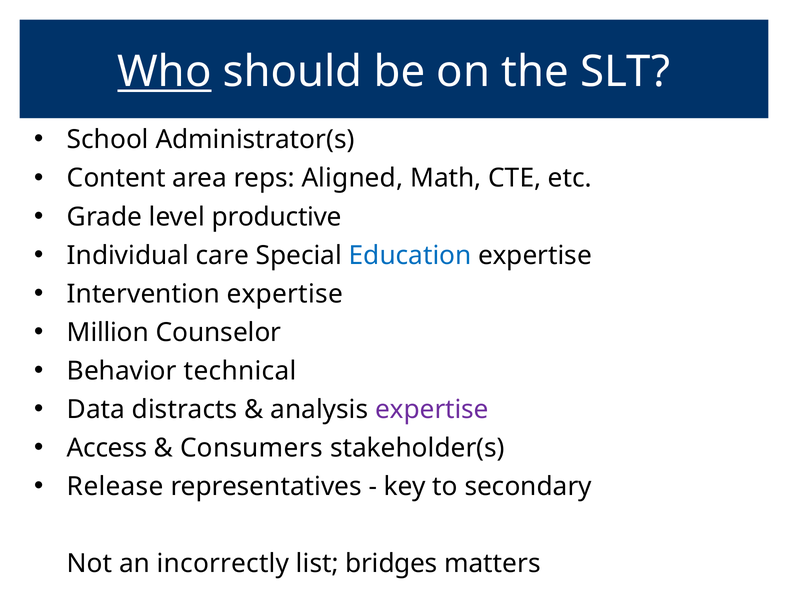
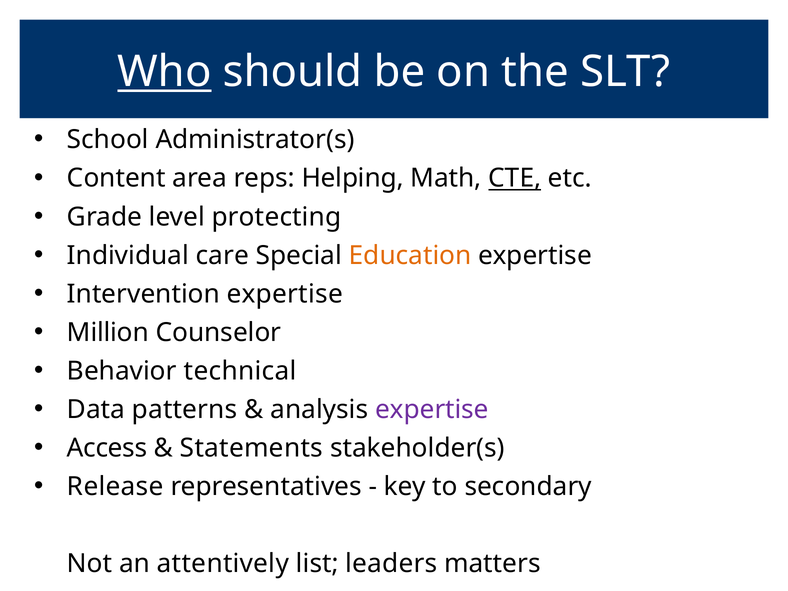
Aligned: Aligned -> Helping
CTE underline: none -> present
productive: productive -> protecting
Education colour: blue -> orange
distracts: distracts -> patterns
Consumers: Consumers -> Statements
incorrectly: incorrectly -> attentively
bridges: bridges -> leaders
